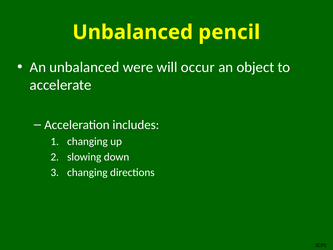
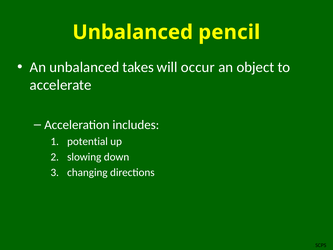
were: were -> takes
changing at (87, 141): changing -> potential
